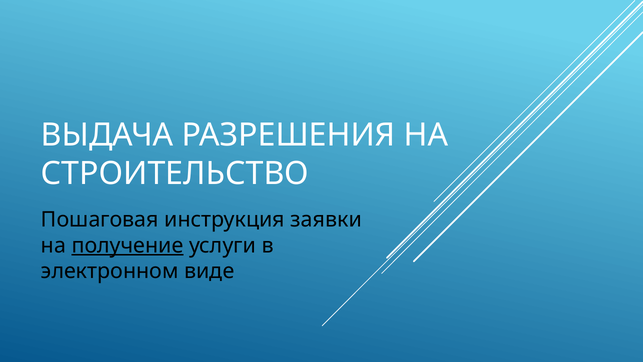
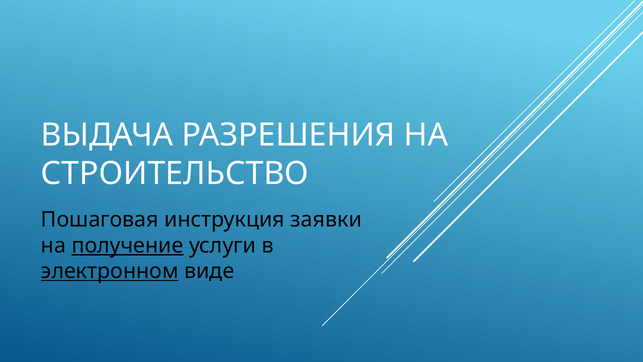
электронном underline: none -> present
